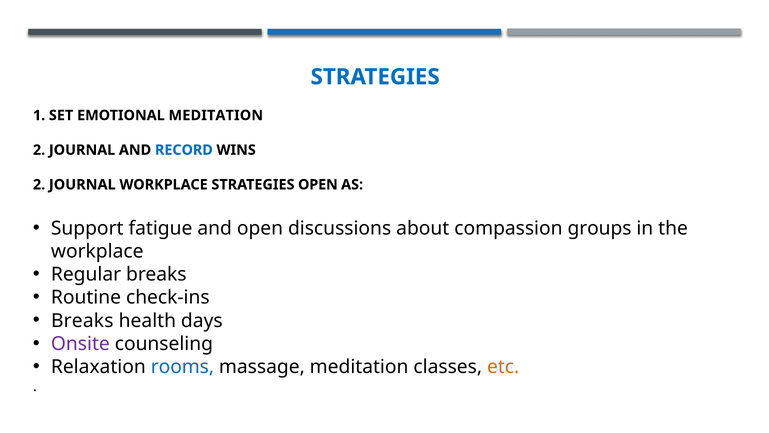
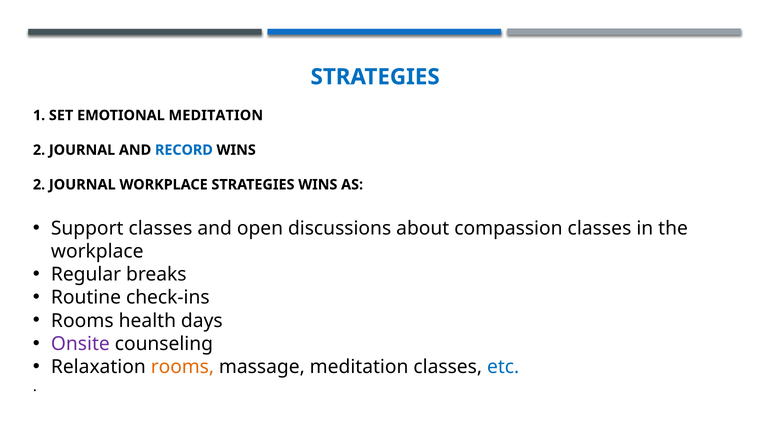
STRATEGIES OPEN: OPEN -> WINS
Support fatigue: fatigue -> classes
compassion groups: groups -> classes
Breaks at (82, 320): Breaks -> Rooms
rooms at (182, 366) colour: blue -> orange
etc colour: orange -> blue
